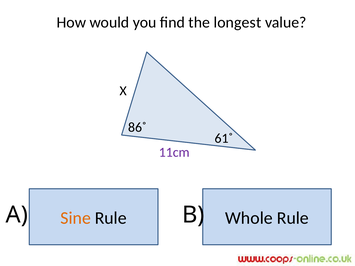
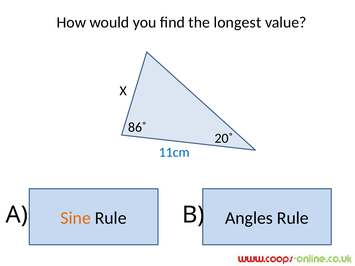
61˚: 61˚ -> 20˚
11cm colour: purple -> blue
Whole: Whole -> Angles
